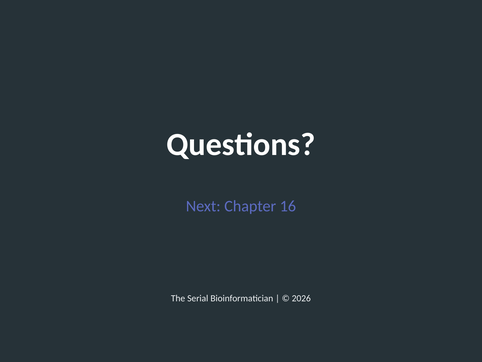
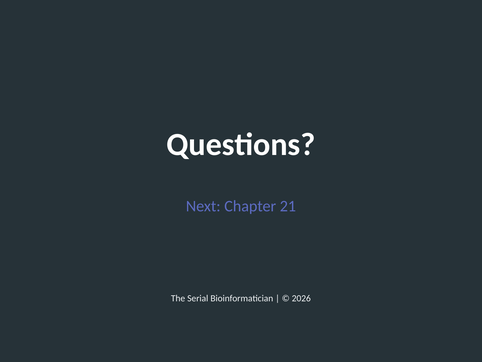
16: 16 -> 21
